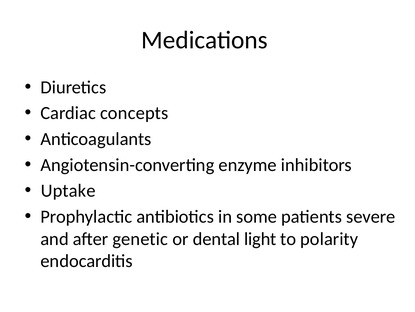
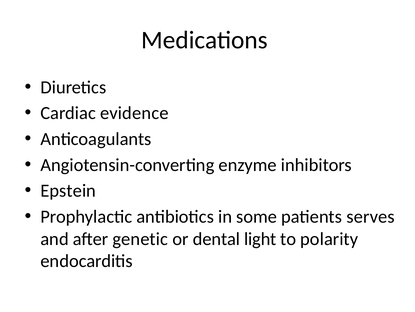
concepts: concepts -> evidence
Uptake: Uptake -> Epstein
severe: severe -> serves
